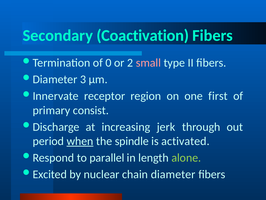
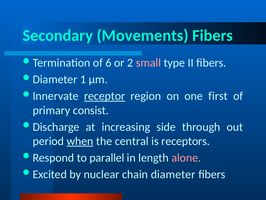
Coactivation: Coactivation -> Movements
0: 0 -> 6
3: 3 -> 1
receptor underline: none -> present
jerk: jerk -> side
spindle: spindle -> central
activated: activated -> receptors
alone colour: light green -> pink
